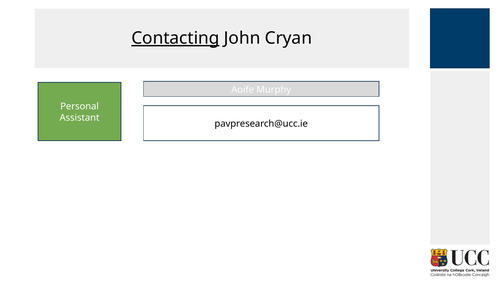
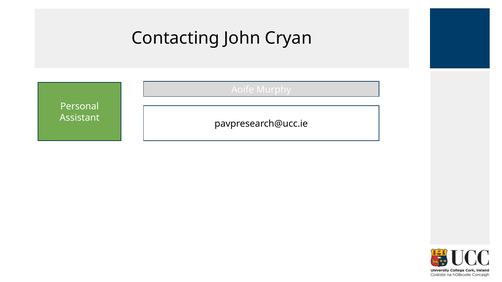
Contacting underline: present -> none
